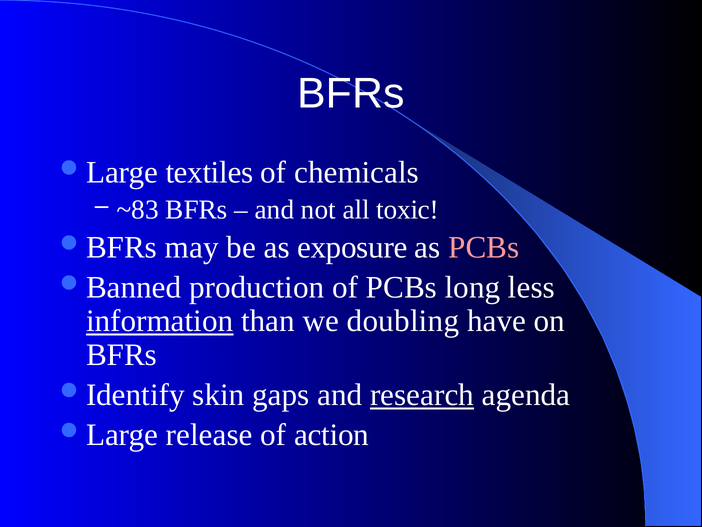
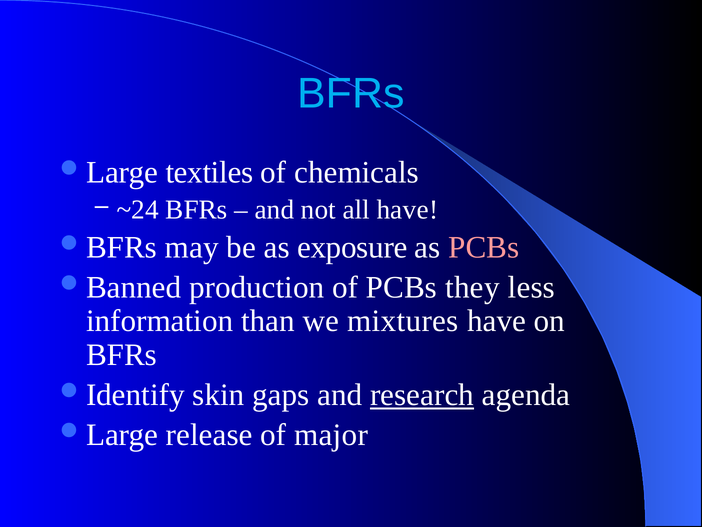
BFRs at (351, 94) colour: white -> light blue
~83: ~83 -> ~24
all toxic: toxic -> have
long: long -> they
information underline: present -> none
doubling: doubling -> mixtures
action: action -> major
